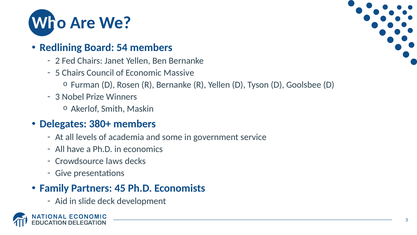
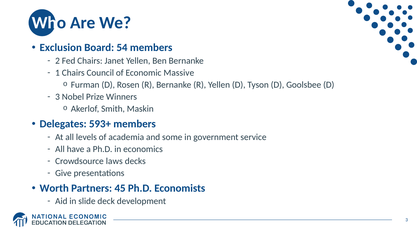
Redlining: Redlining -> Exclusion
5: 5 -> 1
380+: 380+ -> 593+
Family: Family -> Worth
